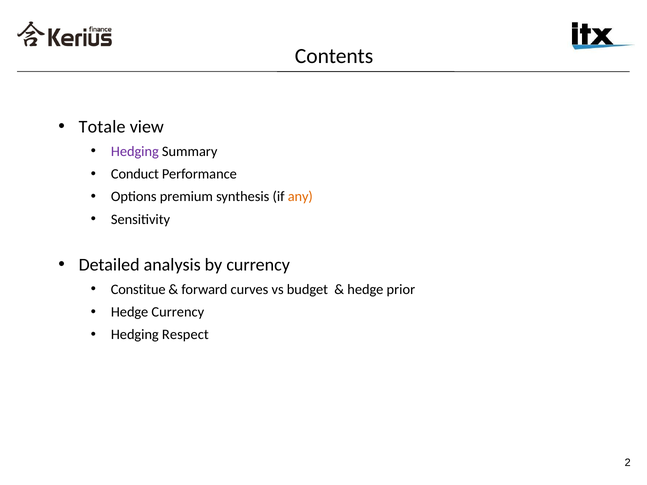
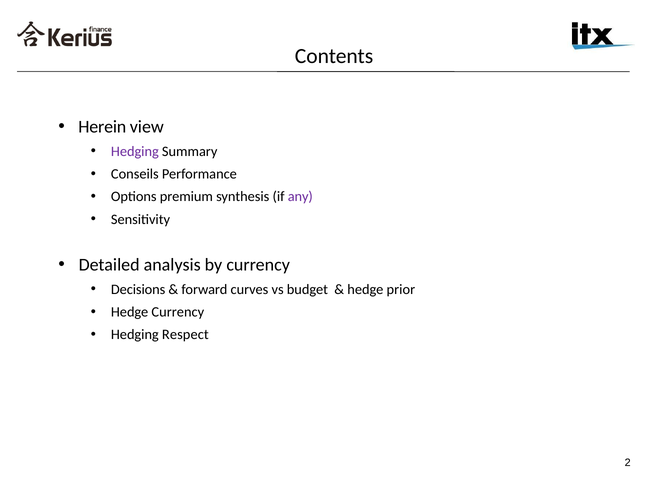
Totale: Totale -> Herein
Conduct: Conduct -> Conseils
any colour: orange -> purple
Constitue: Constitue -> Decisions
